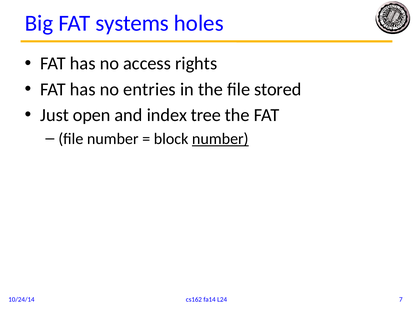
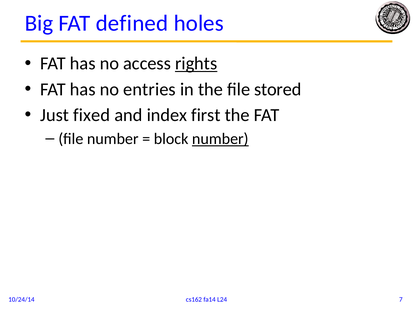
systems: systems -> defined
rights underline: none -> present
open: open -> fixed
tree: tree -> first
